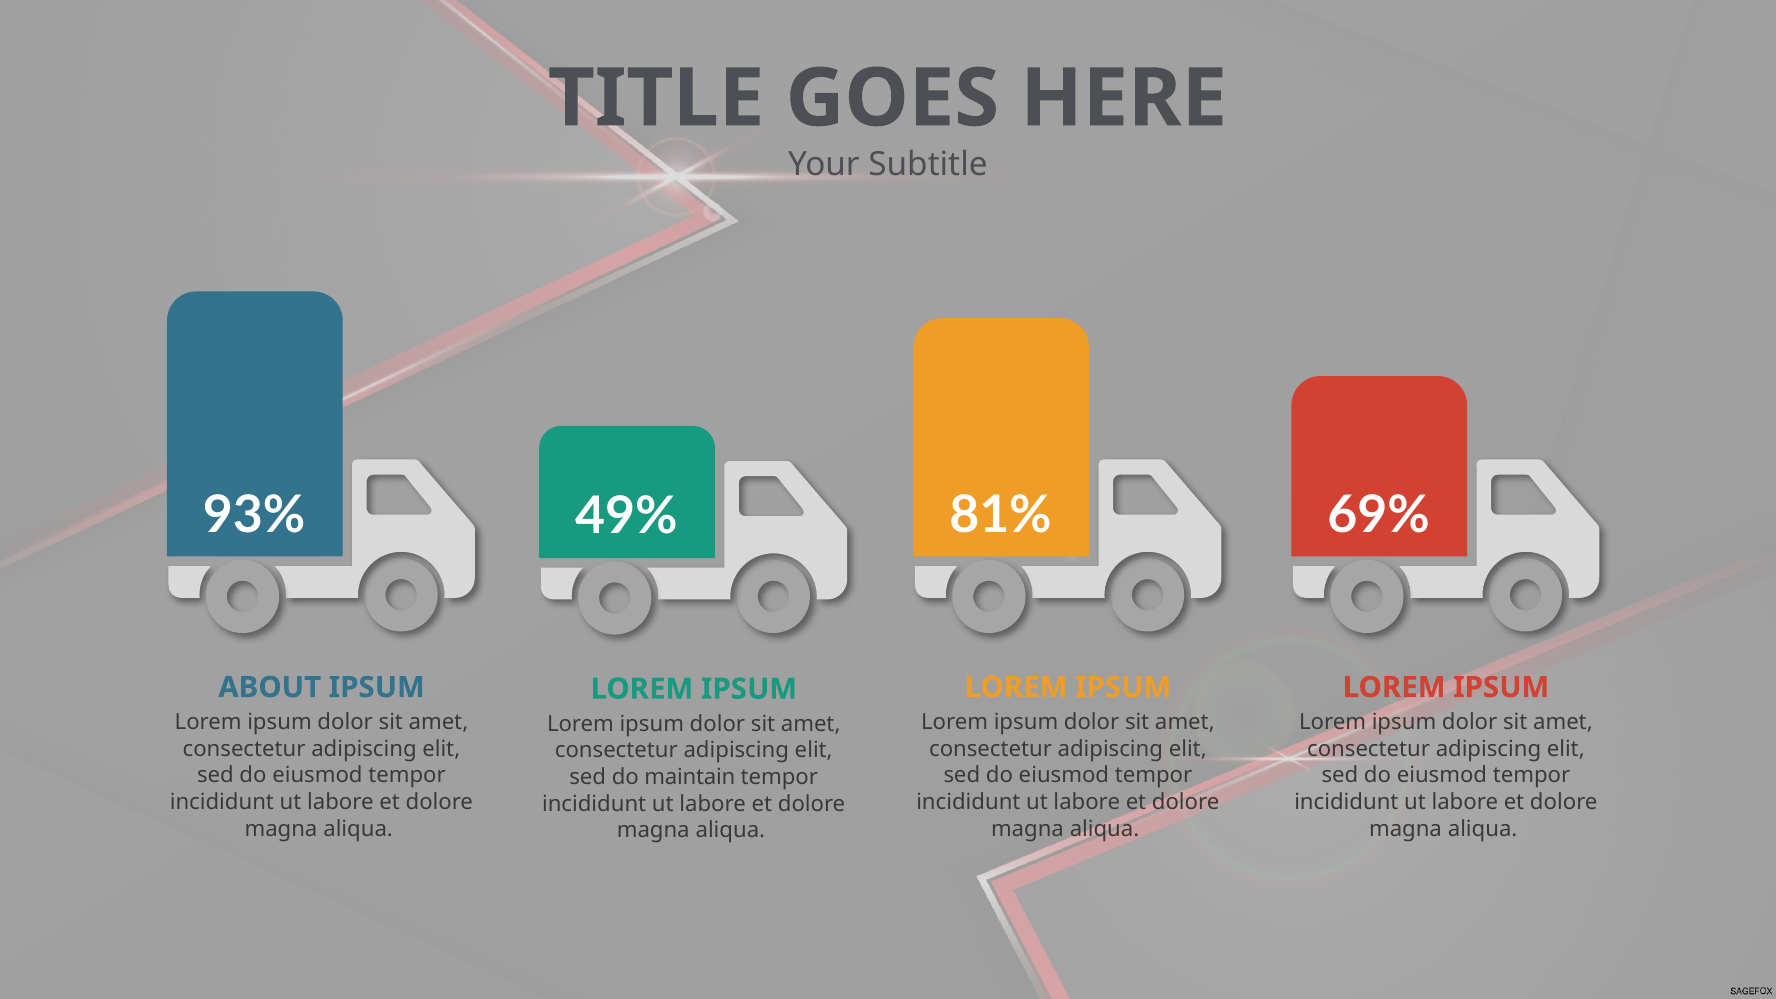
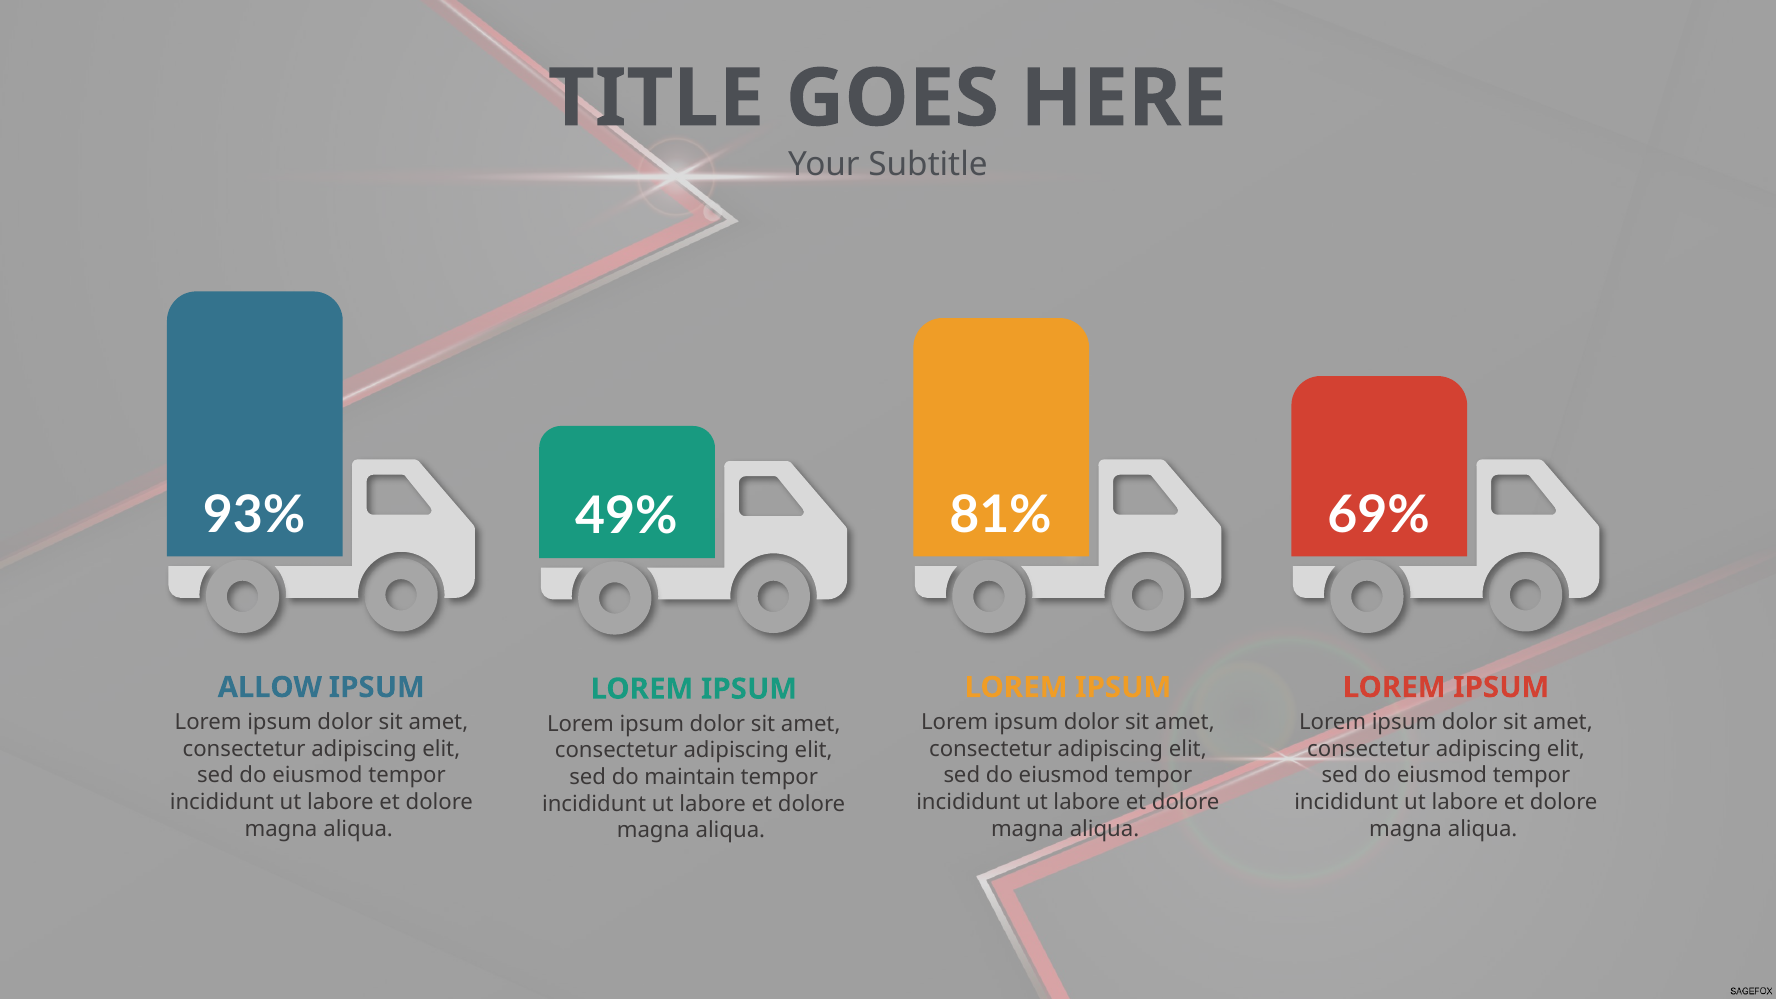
ABOUT: ABOUT -> ALLOW
